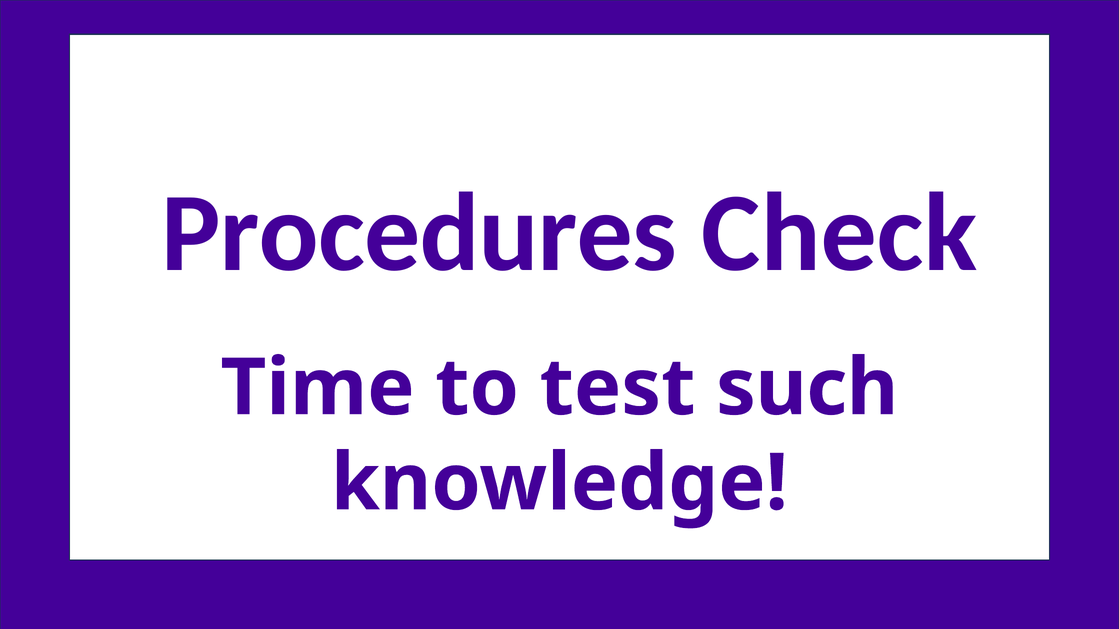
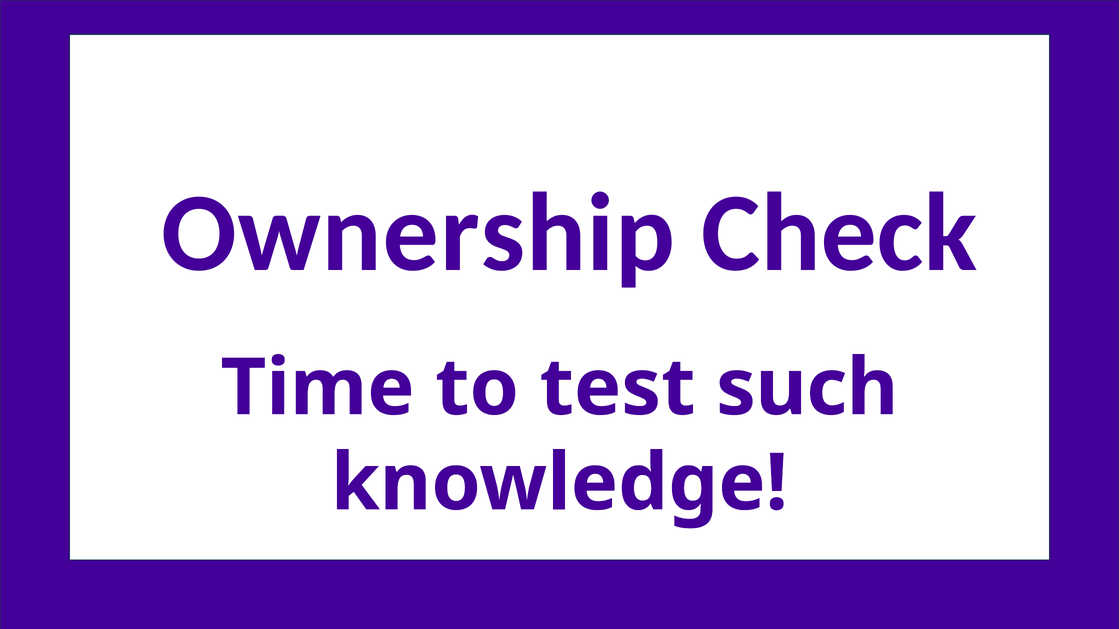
Procedures: Procedures -> Ownership
